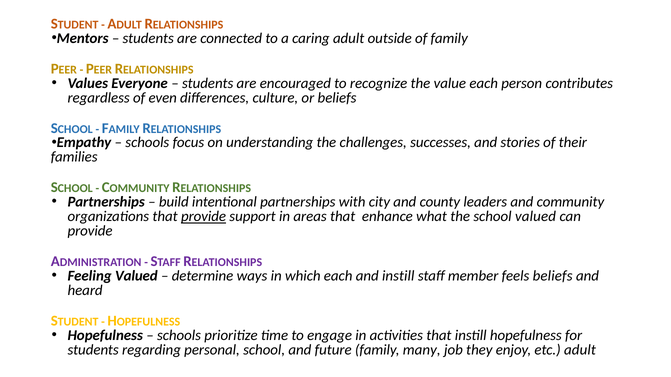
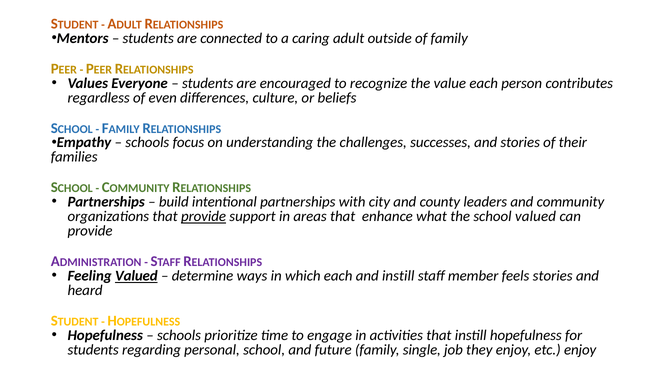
Valued at (136, 276) underline: none -> present
feels beliefs: beliefs -> stories
many: many -> single
etc adult: adult -> enjoy
